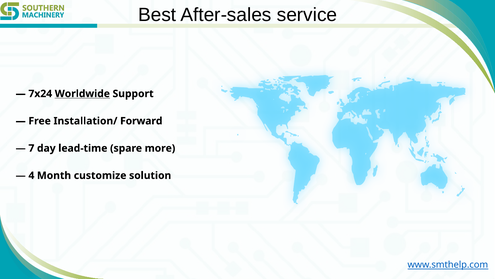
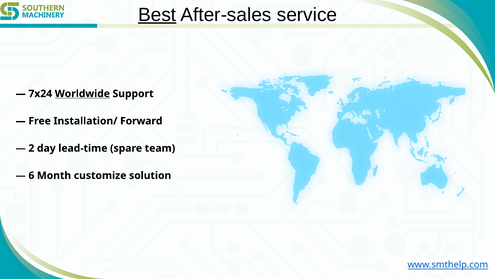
Best underline: none -> present
7: 7 -> 2
more: more -> team
4: 4 -> 6
